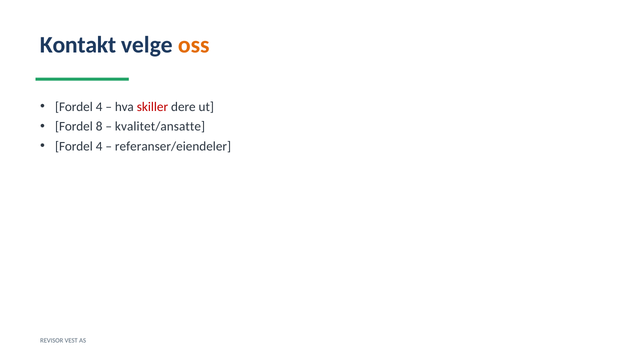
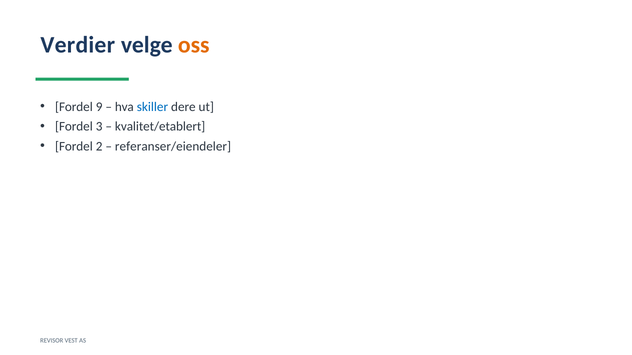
Kontakt: Kontakt -> Verdier
4 at (99, 107): 4 -> 9
skiller colour: red -> blue
8: 8 -> 3
kvalitet/ansatte: kvalitet/ansatte -> kvalitet/etablert
4 at (99, 147): 4 -> 2
